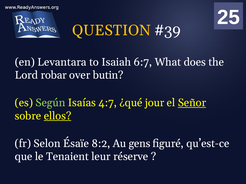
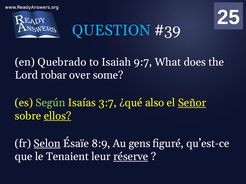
QUESTION colour: yellow -> light blue
Levantara: Levantara -> Quebrado
6:7: 6:7 -> 9:7
butin: butin -> some
4:7: 4:7 -> 3:7
jour: jour -> also
Selon underline: none -> present
8:2: 8:2 -> 8:9
réserve underline: none -> present
